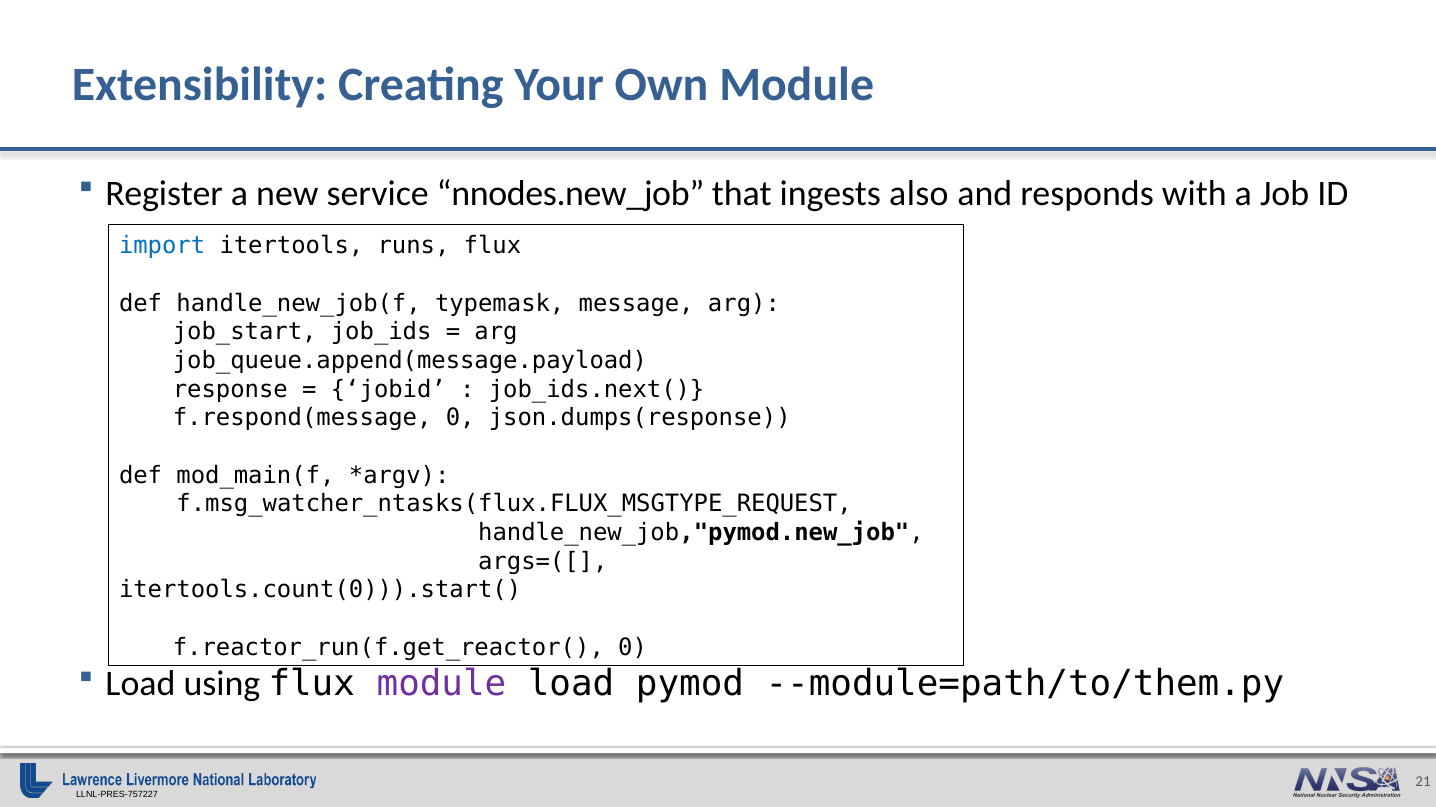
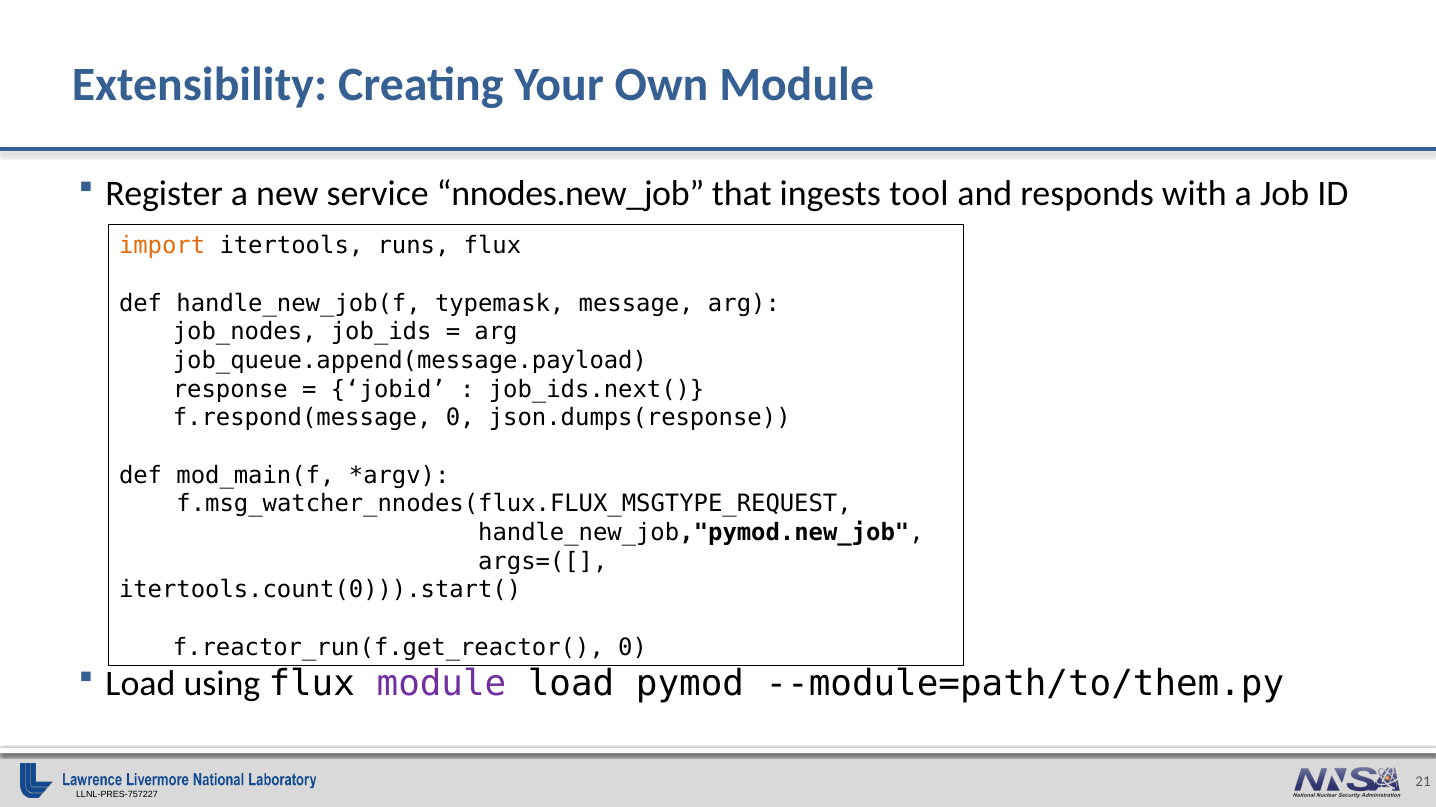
also: also -> tool
import colour: blue -> orange
job_start: job_start -> job_nodes
f.msg_watcher_ntasks(flux.FLUX_MSGTYPE_REQUEST: f.msg_watcher_ntasks(flux.FLUX_MSGTYPE_REQUEST -> f.msg_watcher_nnodes(flux.FLUX_MSGTYPE_REQUEST
